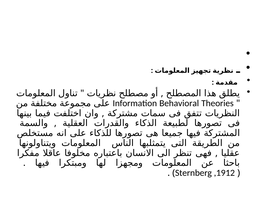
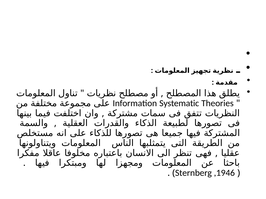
Behavioral: Behavioral -> Systematic
,1912: ,1912 -> ,1946
